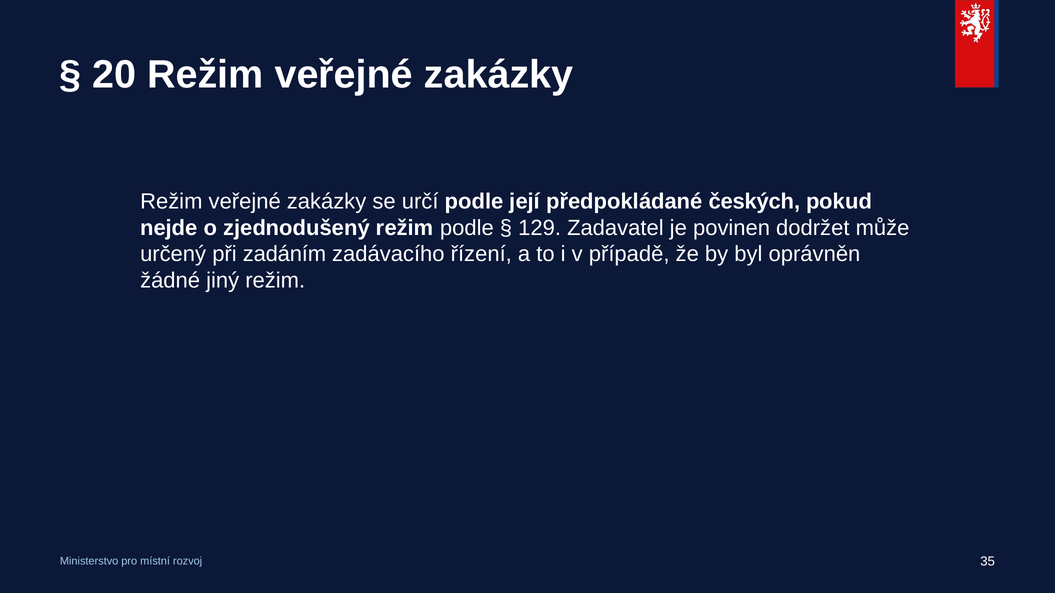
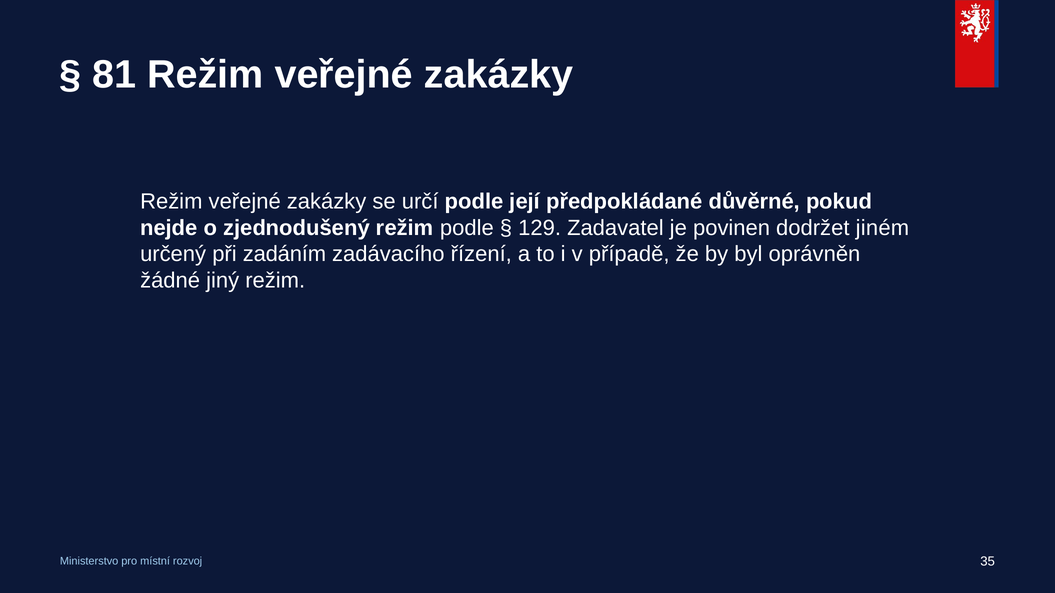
20: 20 -> 81
českých: českých -> důvěrné
může: může -> jiném
